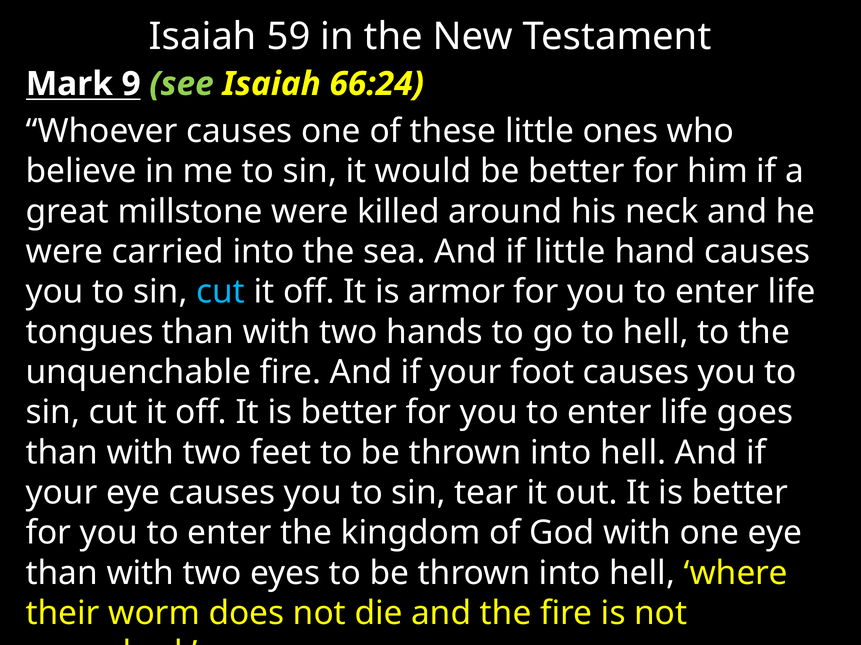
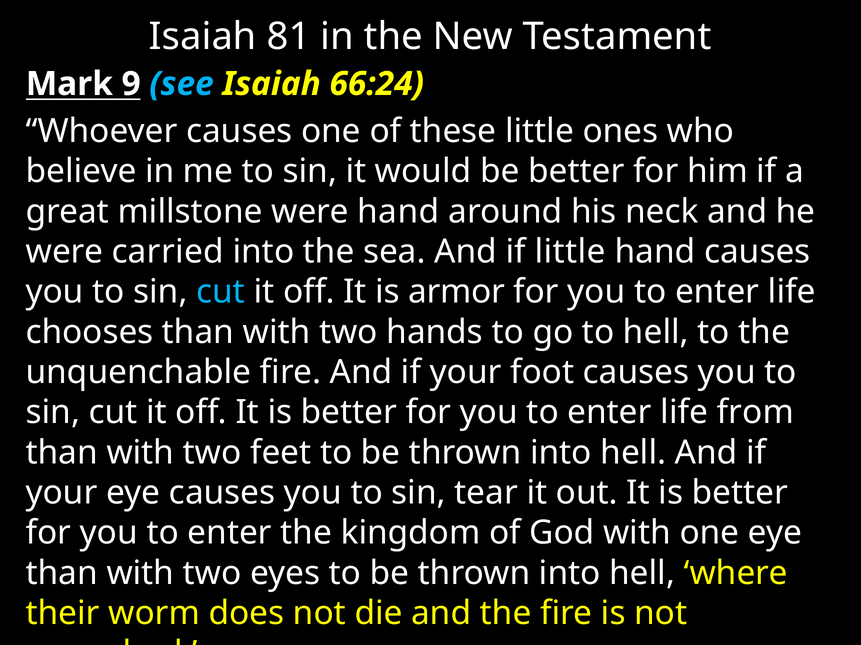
59: 59 -> 81
see colour: light green -> light blue
were killed: killed -> hand
tongues: tongues -> chooses
goes: goes -> from
